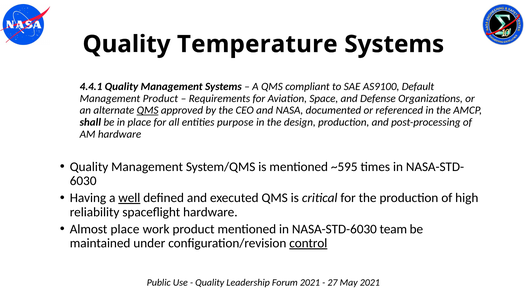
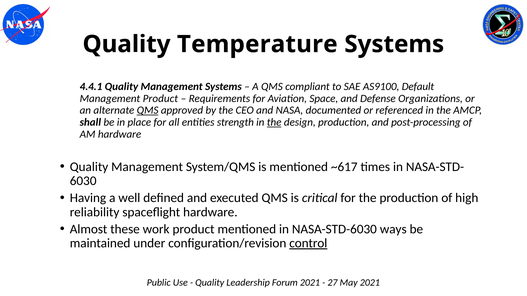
purpose: purpose -> strength
the at (274, 122) underline: none -> present
~595: ~595 -> ~617
well underline: present -> none
Almost place: place -> these
team: team -> ways
